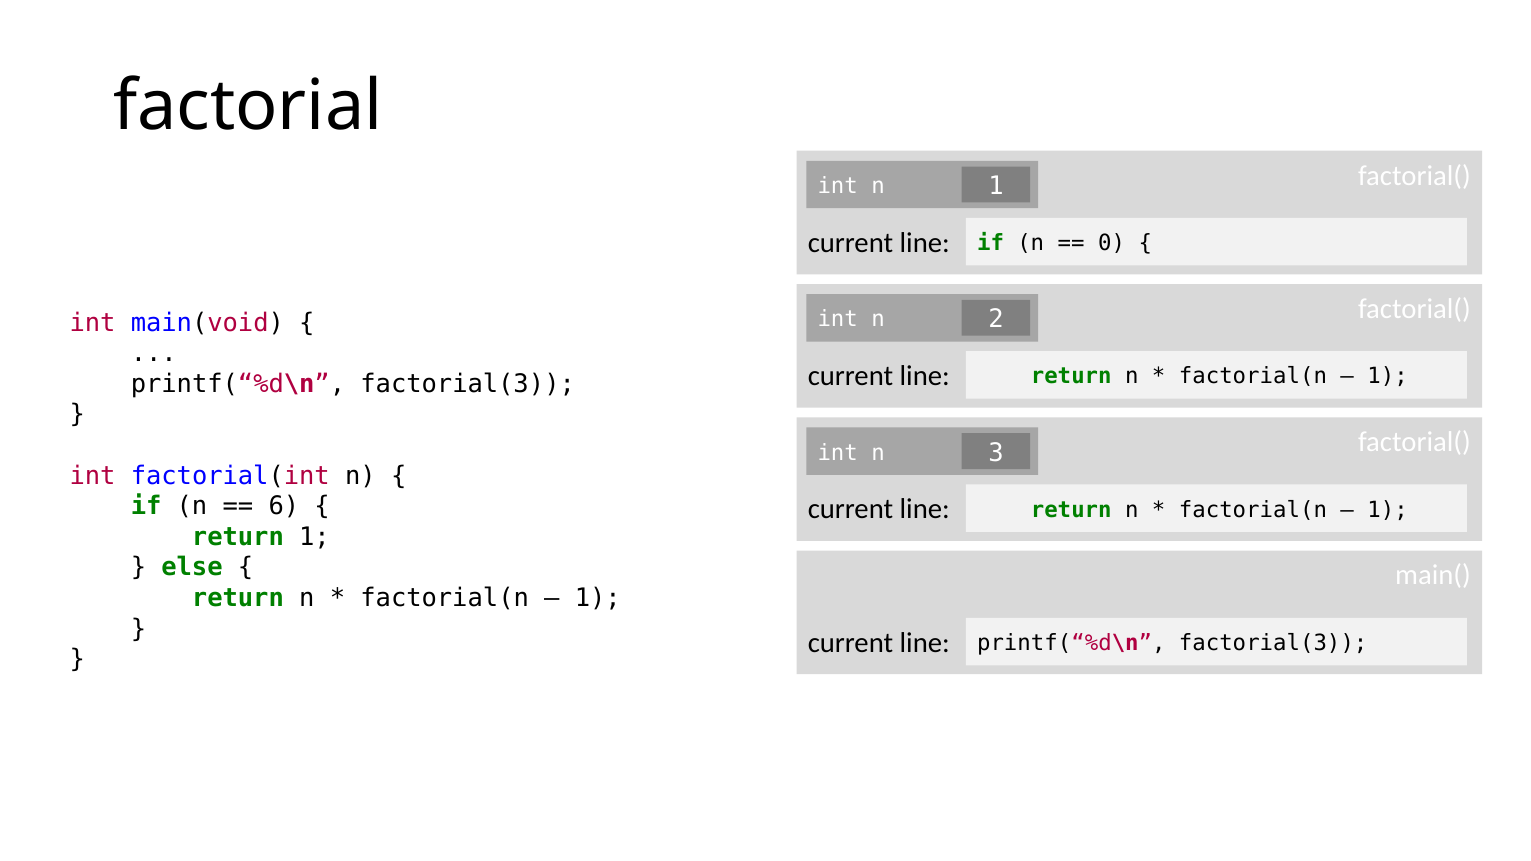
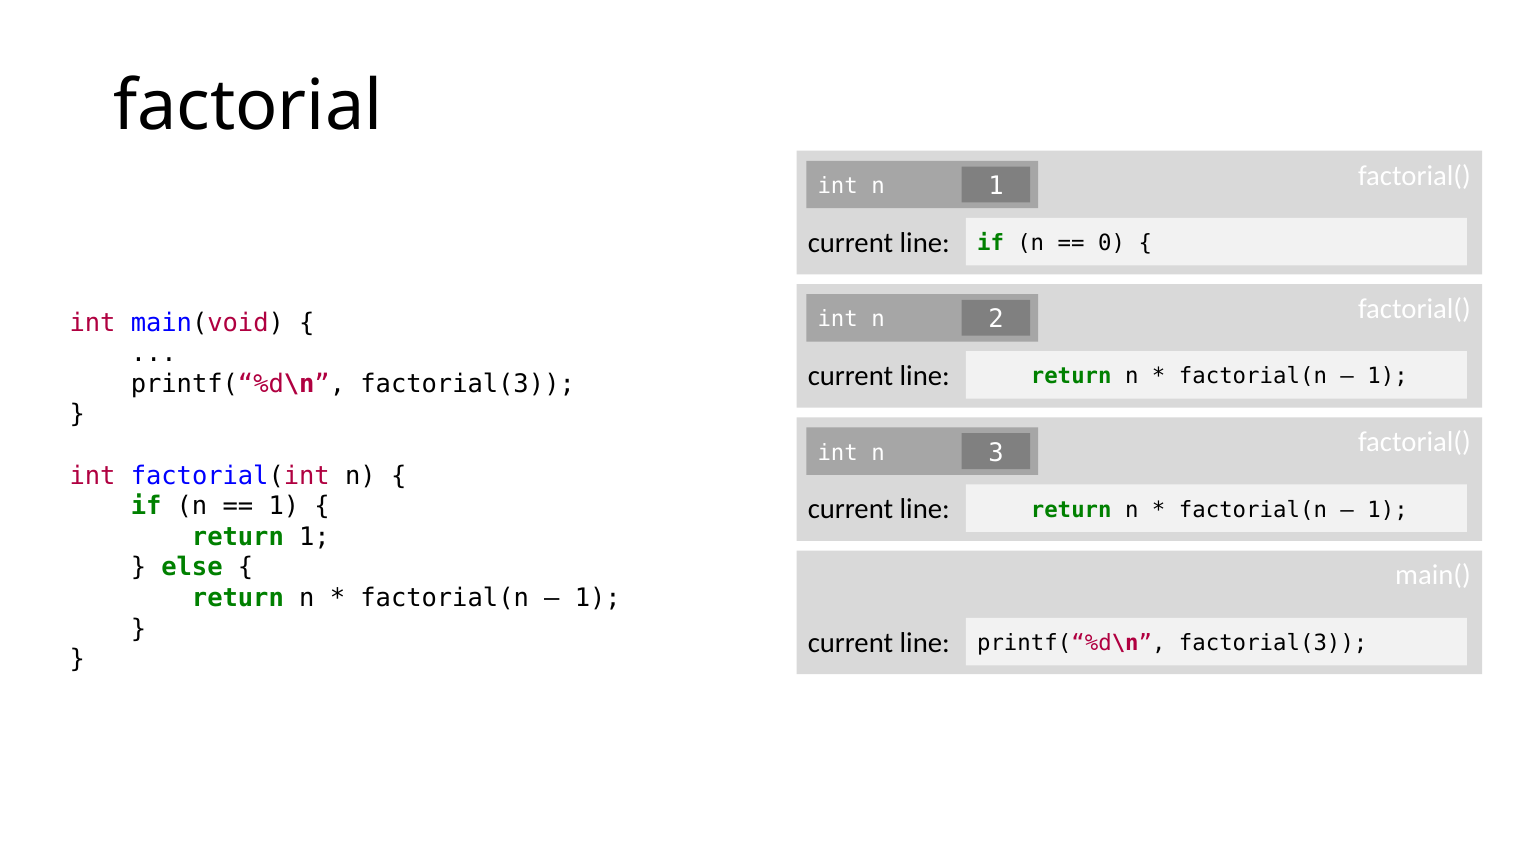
6 at (284, 506): 6 -> 1
